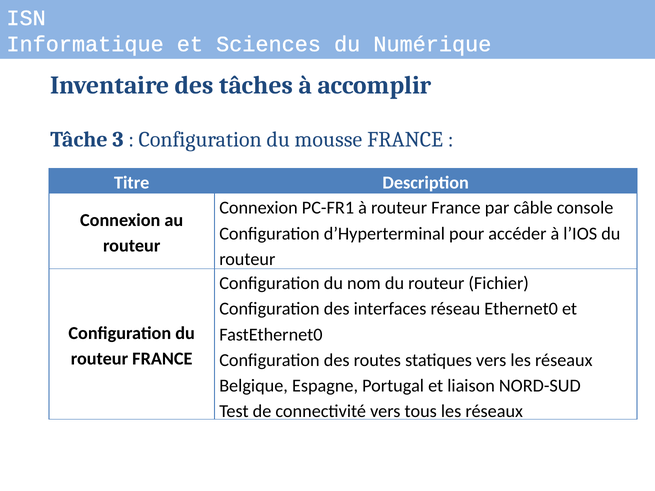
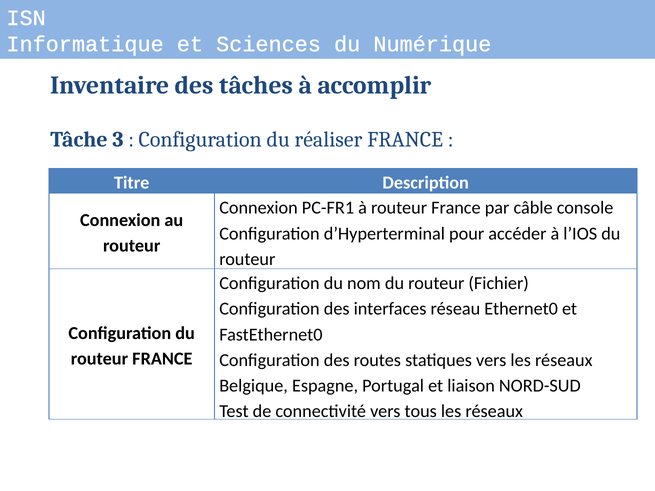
mousse: mousse -> réaliser
